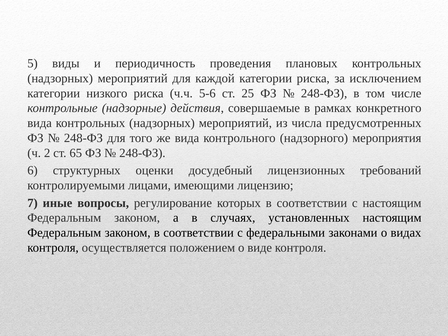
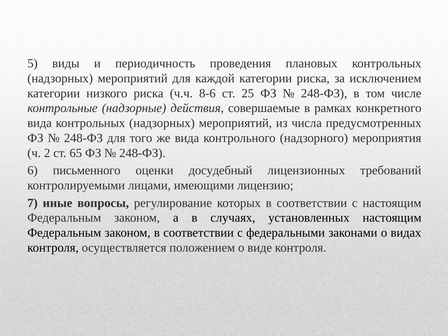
5-6: 5-6 -> 8-6
структурных: структурных -> письменного
